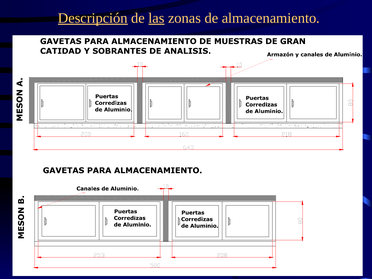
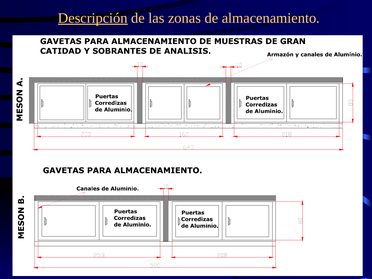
las underline: present -> none
